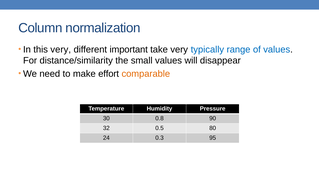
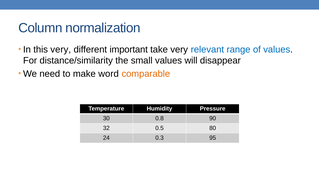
typically: typically -> relevant
effort: effort -> word
